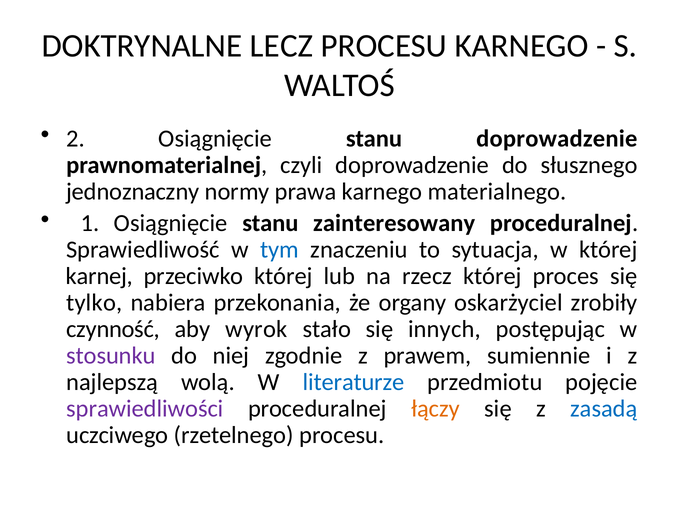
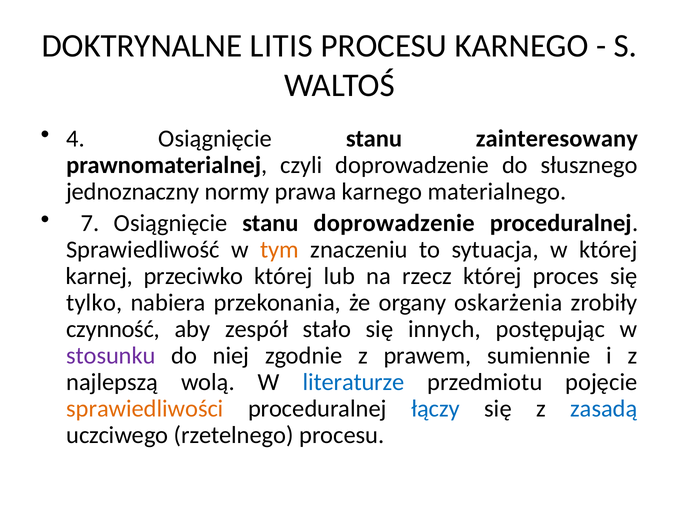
LECZ: LECZ -> LITIS
2: 2 -> 4
stanu doprowadzenie: doprowadzenie -> zainteresowany
1: 1 -> 7
stanu zainteresowany: zainteresowany -> doprowadzenie
tym colour: blue -> orange
oskarżyciel: oskarżyciel -> oskarżenia
wyrok: wyrok -> zespół
sprawiedliwości colour: purple -> orange
łączy colour: orange -> blue
